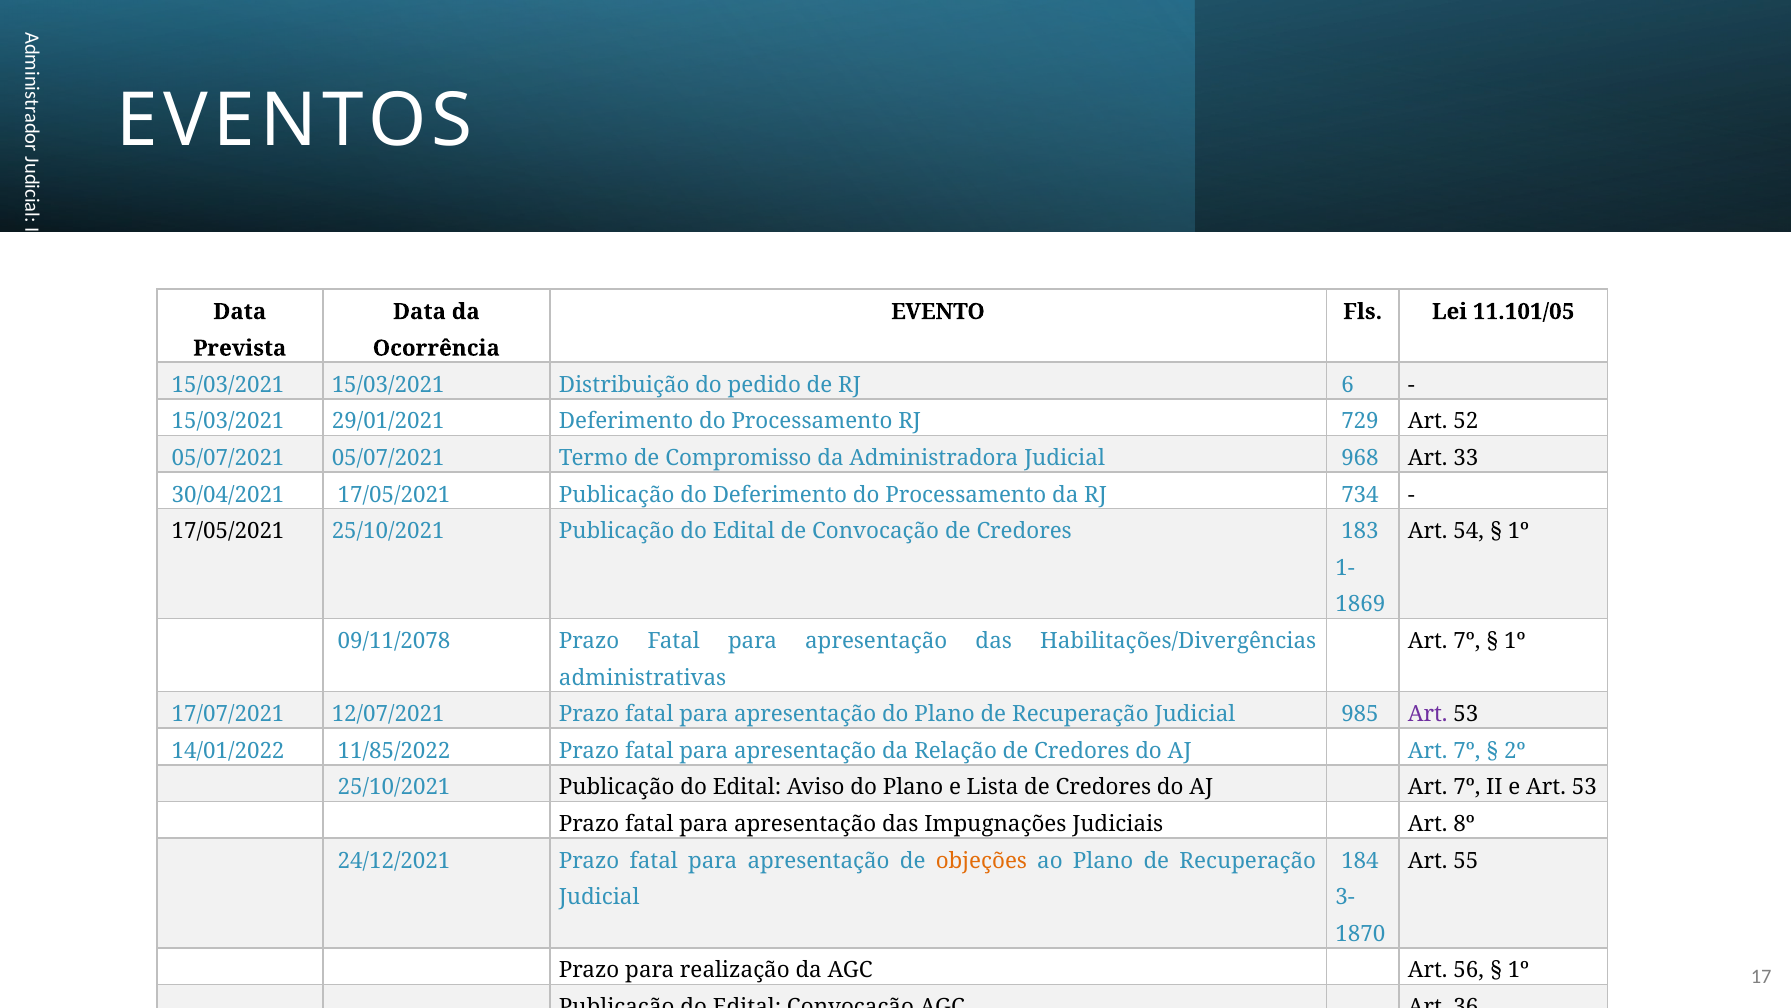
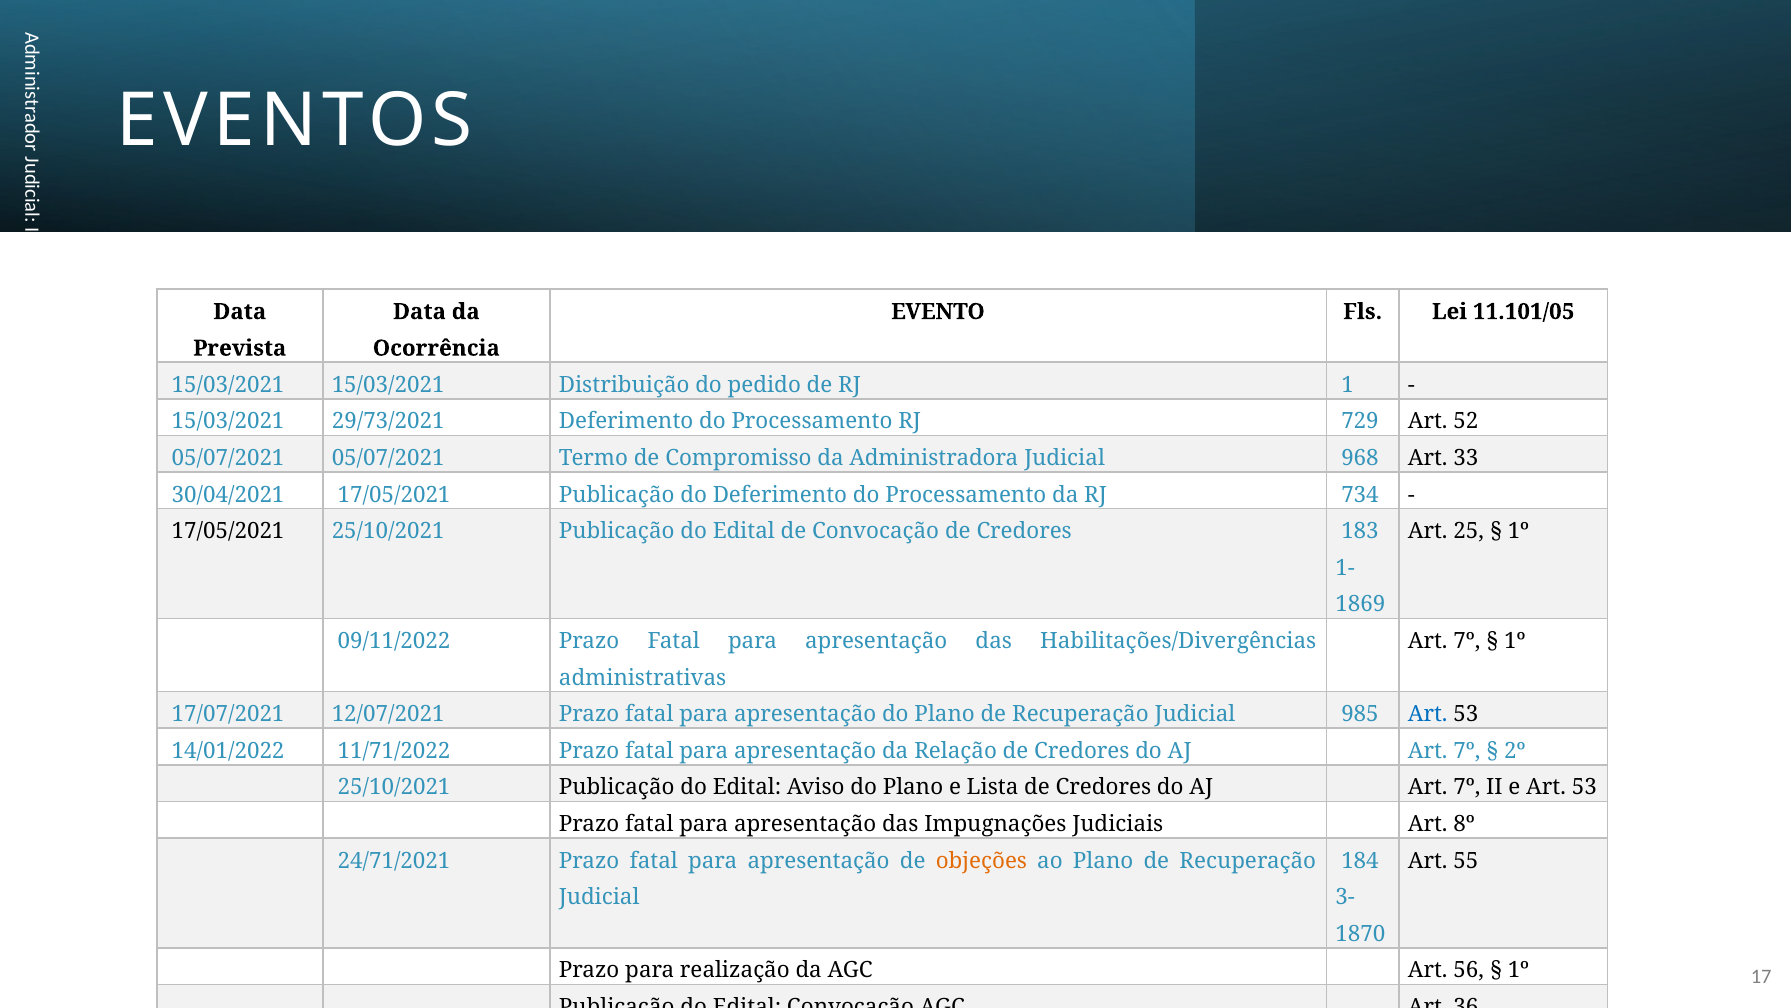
6: 6 -> 1
29/01/2021: 29/01/2021 -> 29/73/2021
54: 54 -> 25
09/11/2078: 09/11/2078 -> 09/11/2022
Art at (1428, 714) colour: purple -> blue
11/85/2022: 11/85/2022 -> 11/71/2022
24/12/2021: 24/12/2021 -> 24/71/2021
